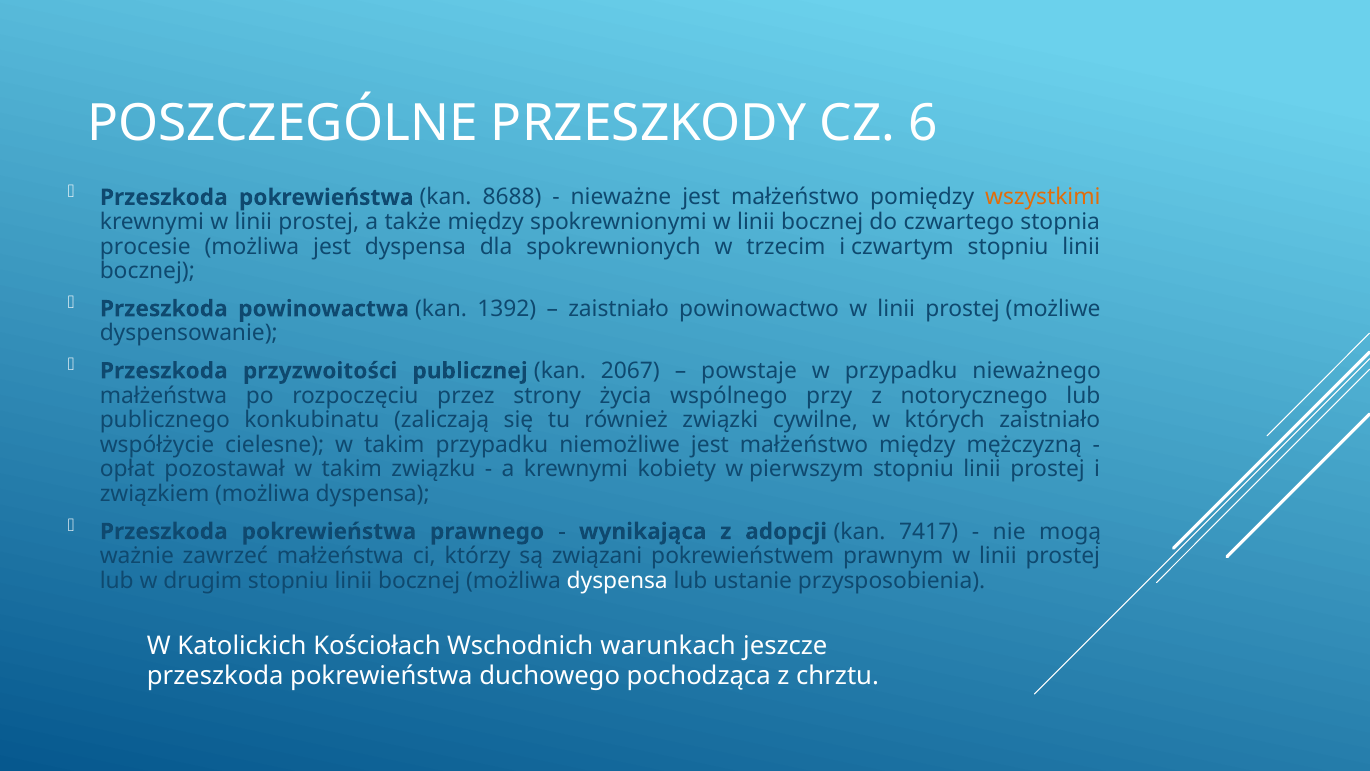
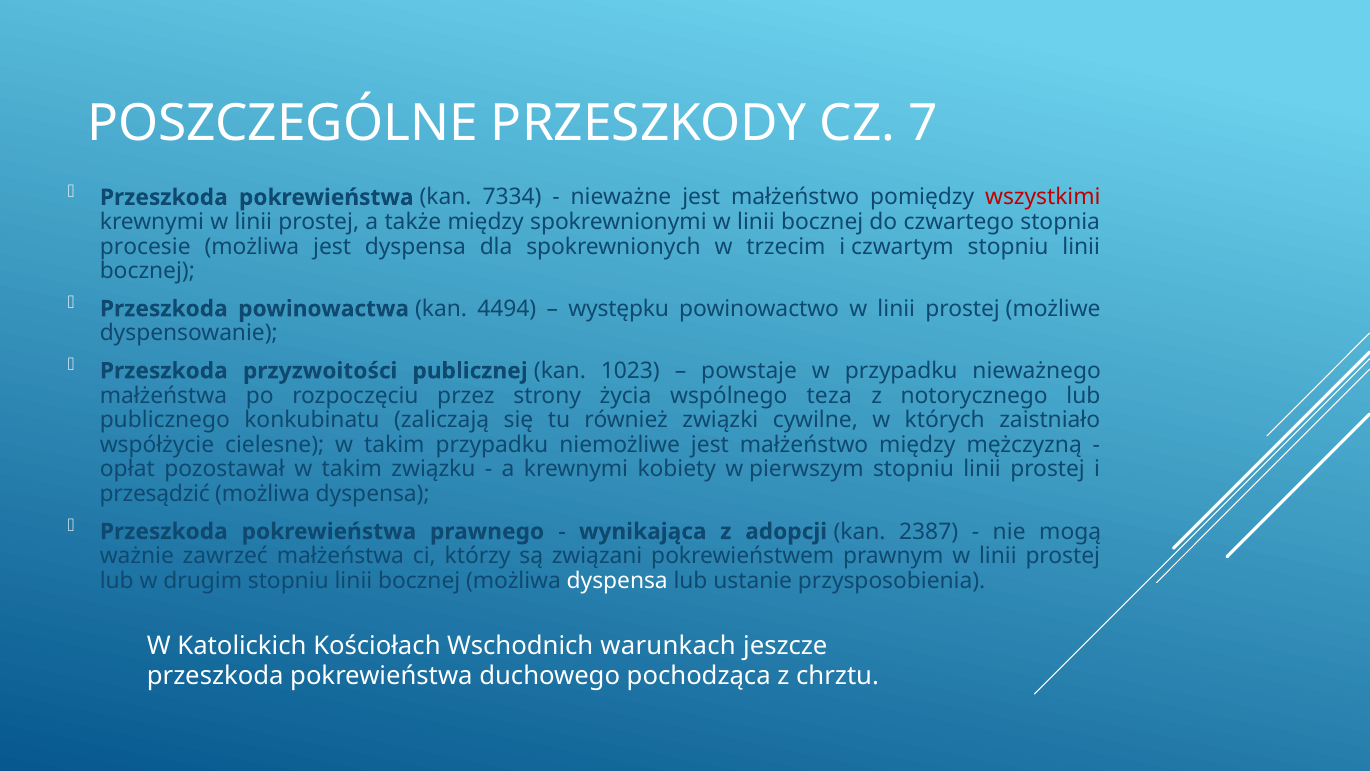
6: 6 -> 7
8688: 8688 -> 7334
wszystkimi colour: orange -> red
1392: 1392 -> 4494
zaistniało at (619, 309): zaistniało -> występku
2067: 2067 -> 1023
przy: przy -> teza
związkiem: związkiem -> przesądzić
7417: 7417 -> 2387
